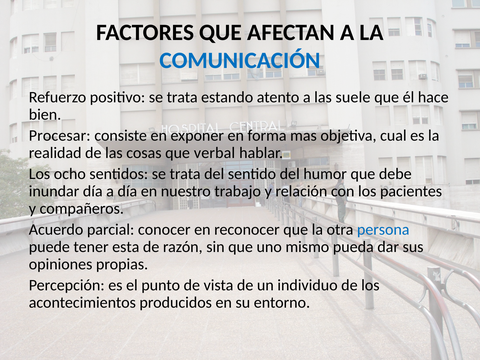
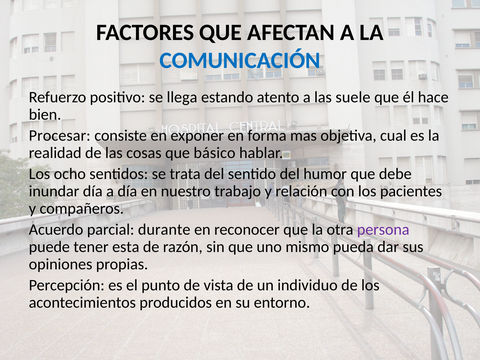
positivo se trata: trata -> llega
verbal: verbal -> básico
conocer: conocer -> durante
persona colour: blue -> purple
